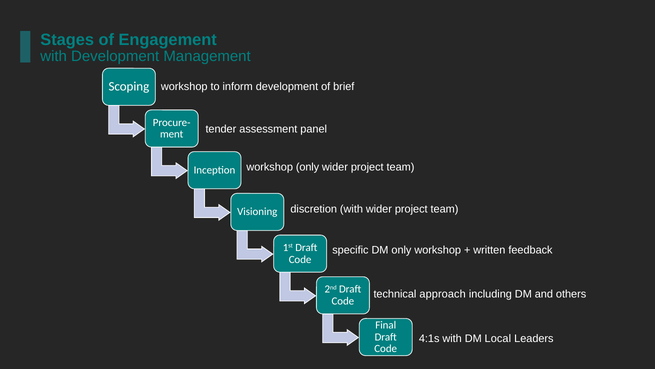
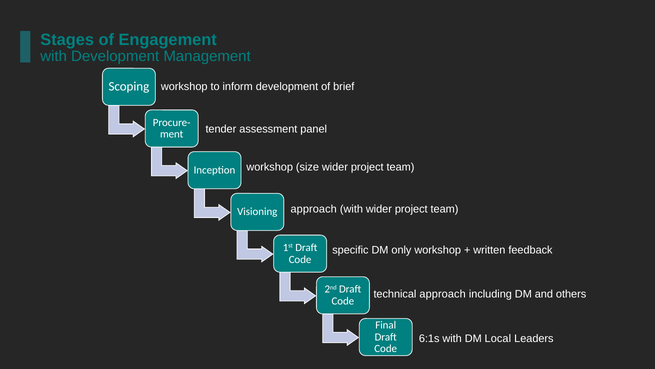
workshop only: only -> size
discretion at (314, 209): discretion -> approach
4:1s: 4:1s -> 6:1s
